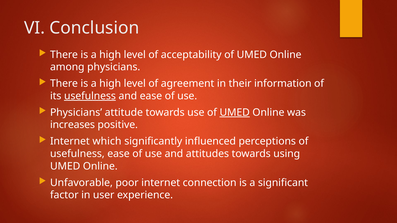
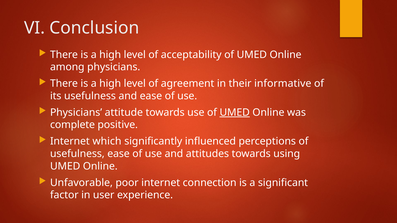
information: information -> informative
usefulness at (90, 96) underline: present -> none
increases: increases -> complete
